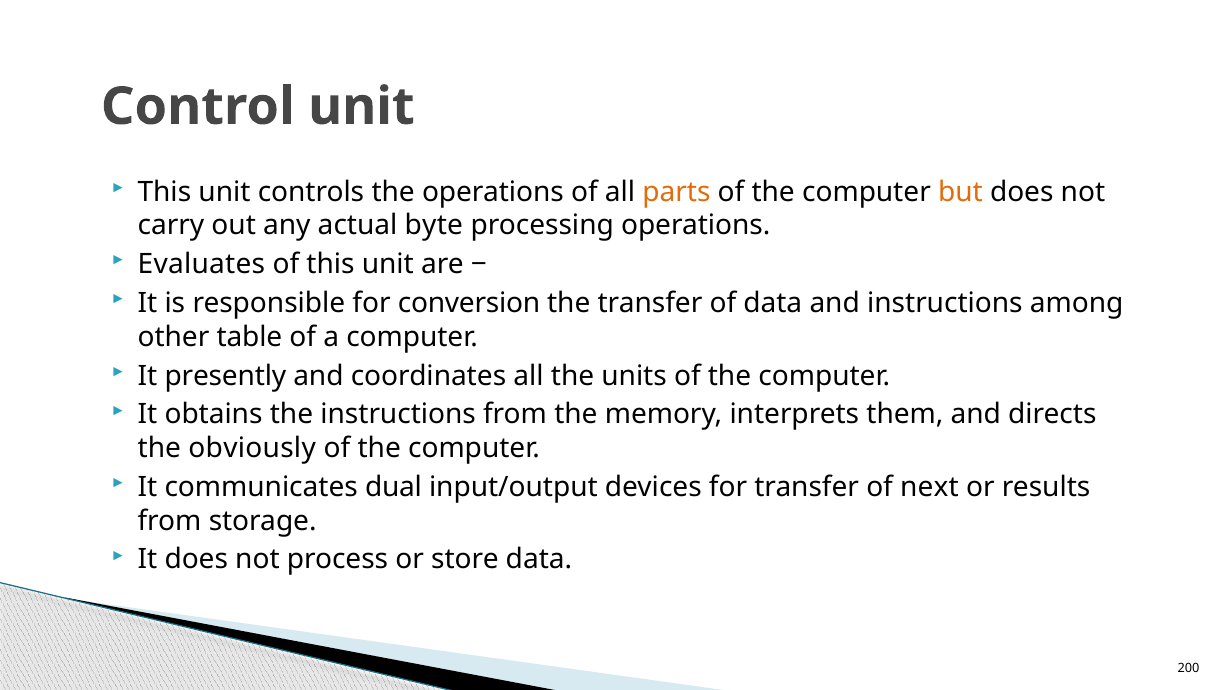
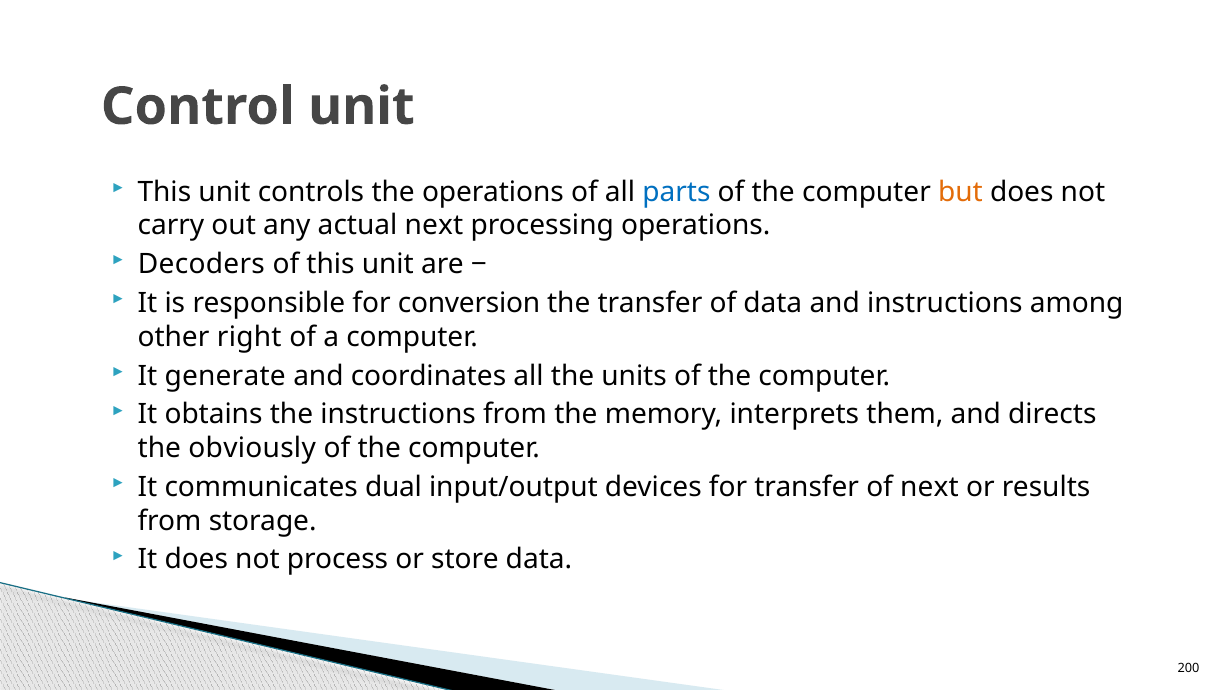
parts colour: orange -> blue
actual byte: byte -> next
Evaluates: Evaluates -> Decoders
table: table -> right
presently: presently -> generate
